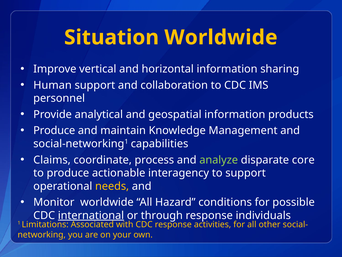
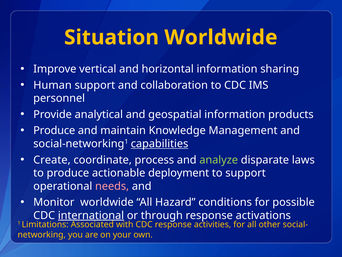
capabilities underline: none -> present
Claims: Claims -> Create
core: core -> laws
interagency: interagency -> deployment
needs colour: yellow -> pink
individuals: individuals -> activations
